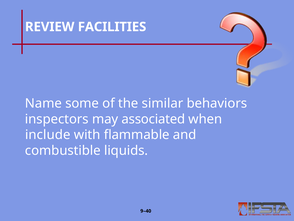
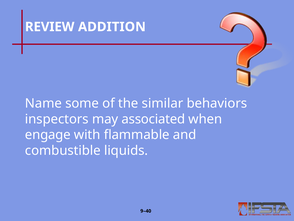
FACILITIES: FACILITIES -> ADDITION
include: include -> engage
